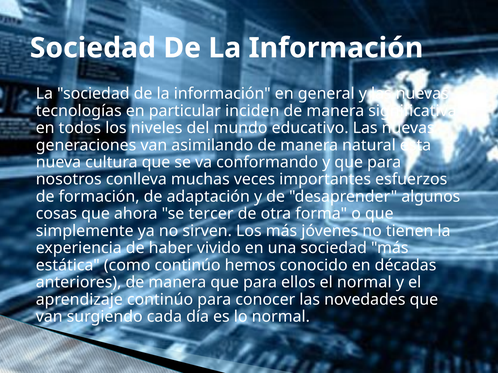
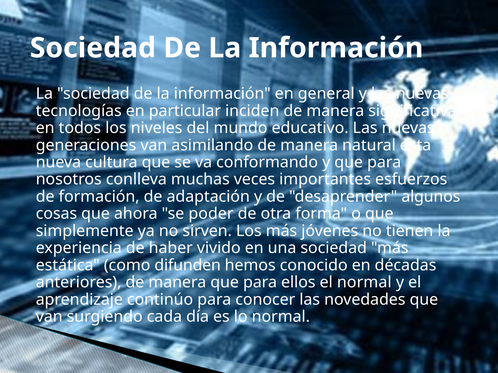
tercer: tercer -> poder
como continúo: continúo -> difunden
